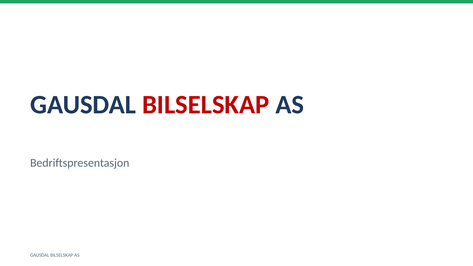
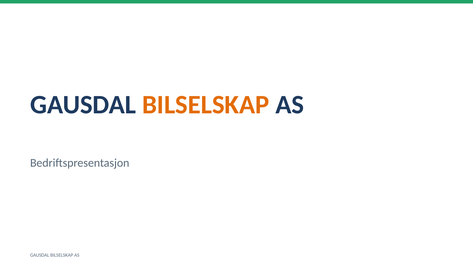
BILSELSKAP at (206, 105) colour: red -> orange
